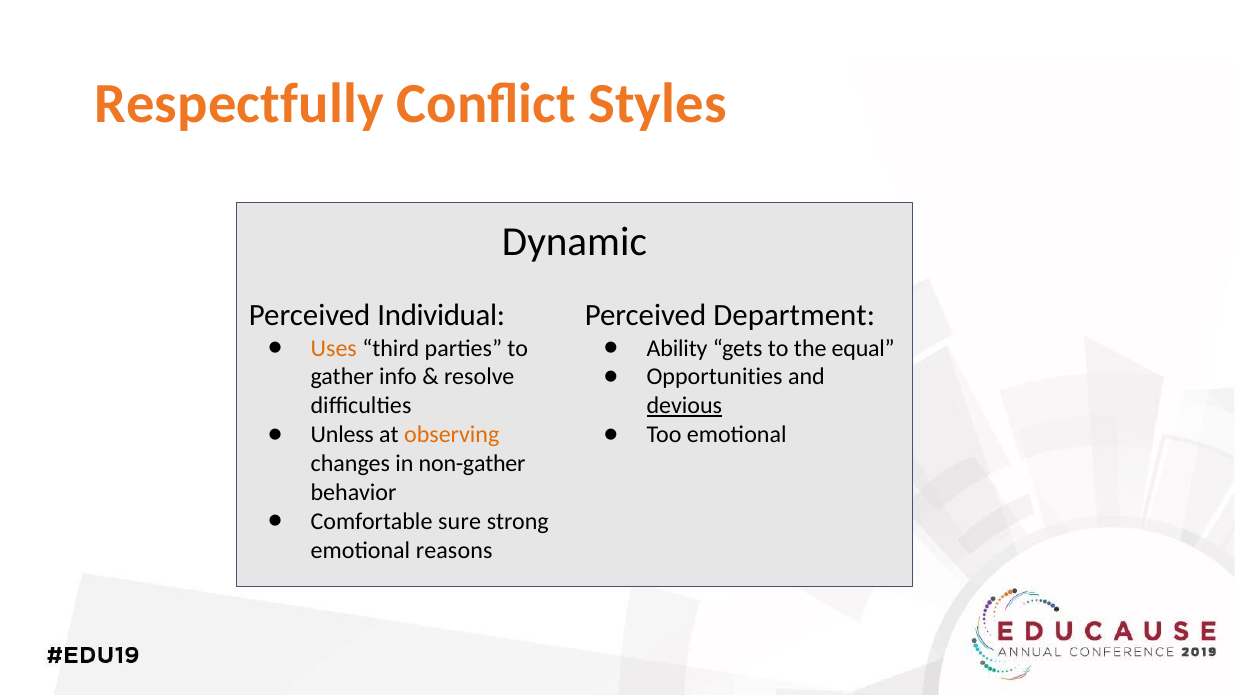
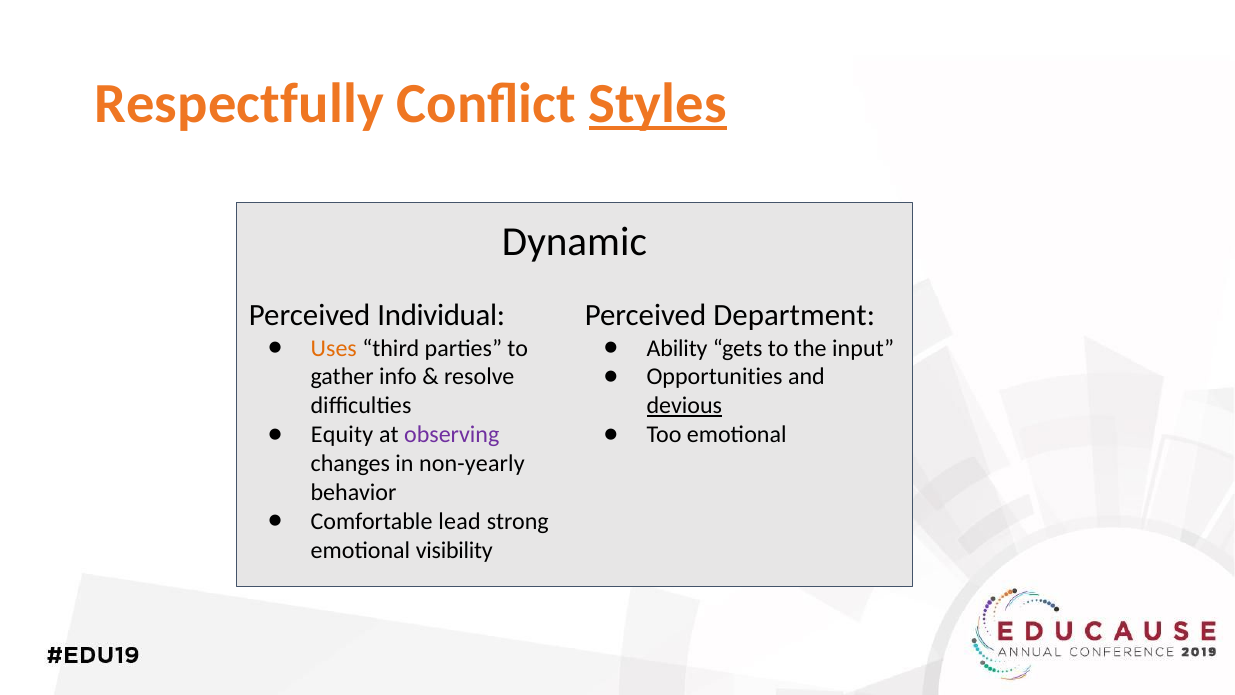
Styles underline: none -> present
equal: equal -> input
Unless: Unless -> Equity
observing colour: orange -> purple
non-gather: non-gather -> non-yearly
sure: sure -> lead
reasons: reasons -> visibility
